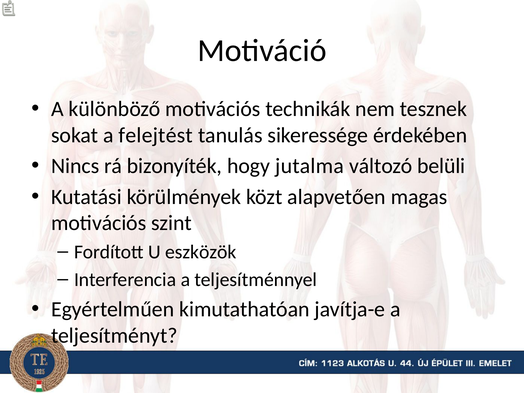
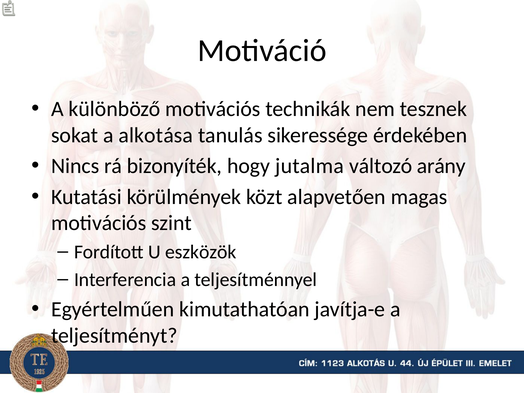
felejtést: felejtést -> alkotása
belüli: belüli -> arány
